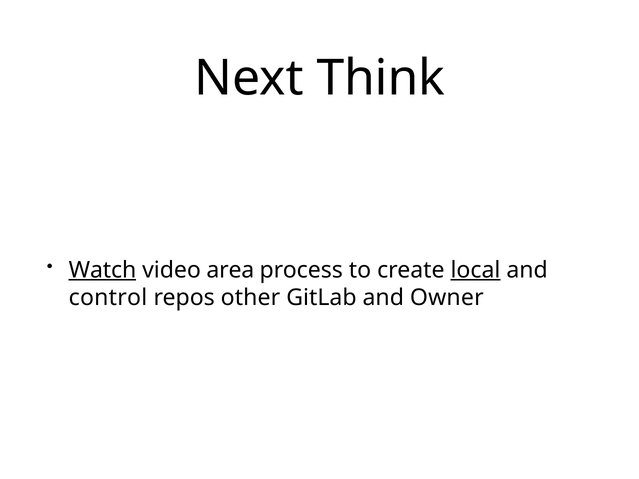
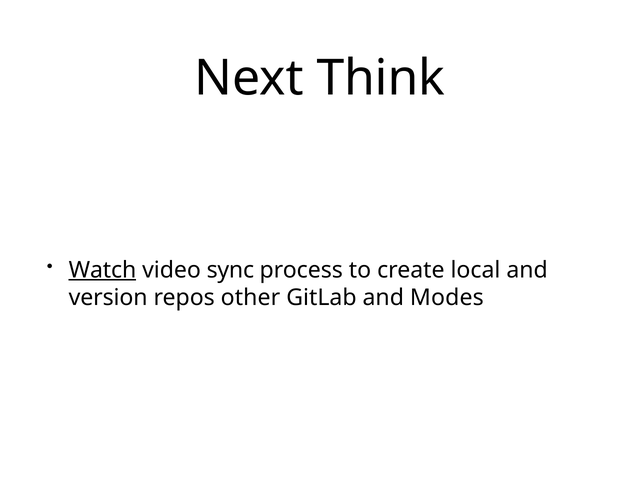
area: area -> sync
local underline: present -> none
control: control -> version
Owner: Owner -> Modes
